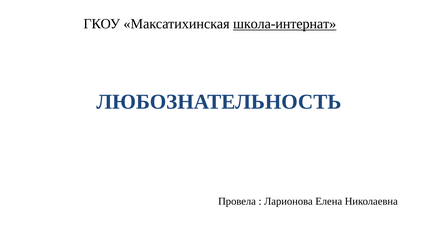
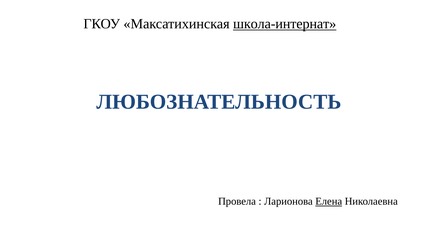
Елена underline: none -> present
